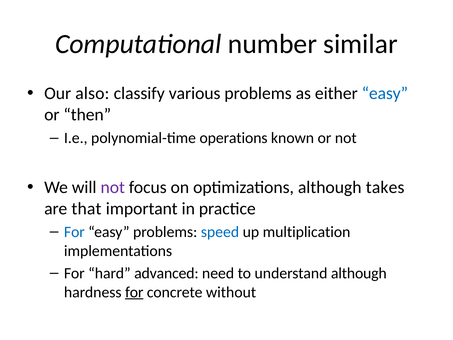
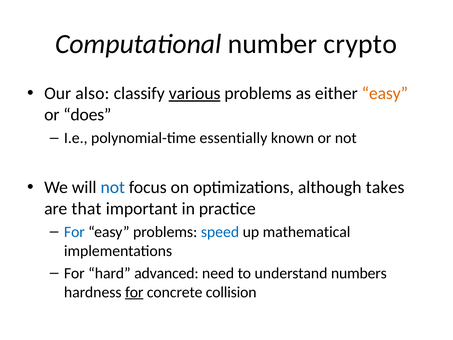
similar: similar -> crypto
various underline: none -> present
easy at (385, 93) colour: blue -> orange
then: then -> does
operations: operations -> essentially
not at (113, 187) colour: purple -> blue
multiplication: multiplication -> mathematical
understand although: although -> numbers
without: without -> collision
